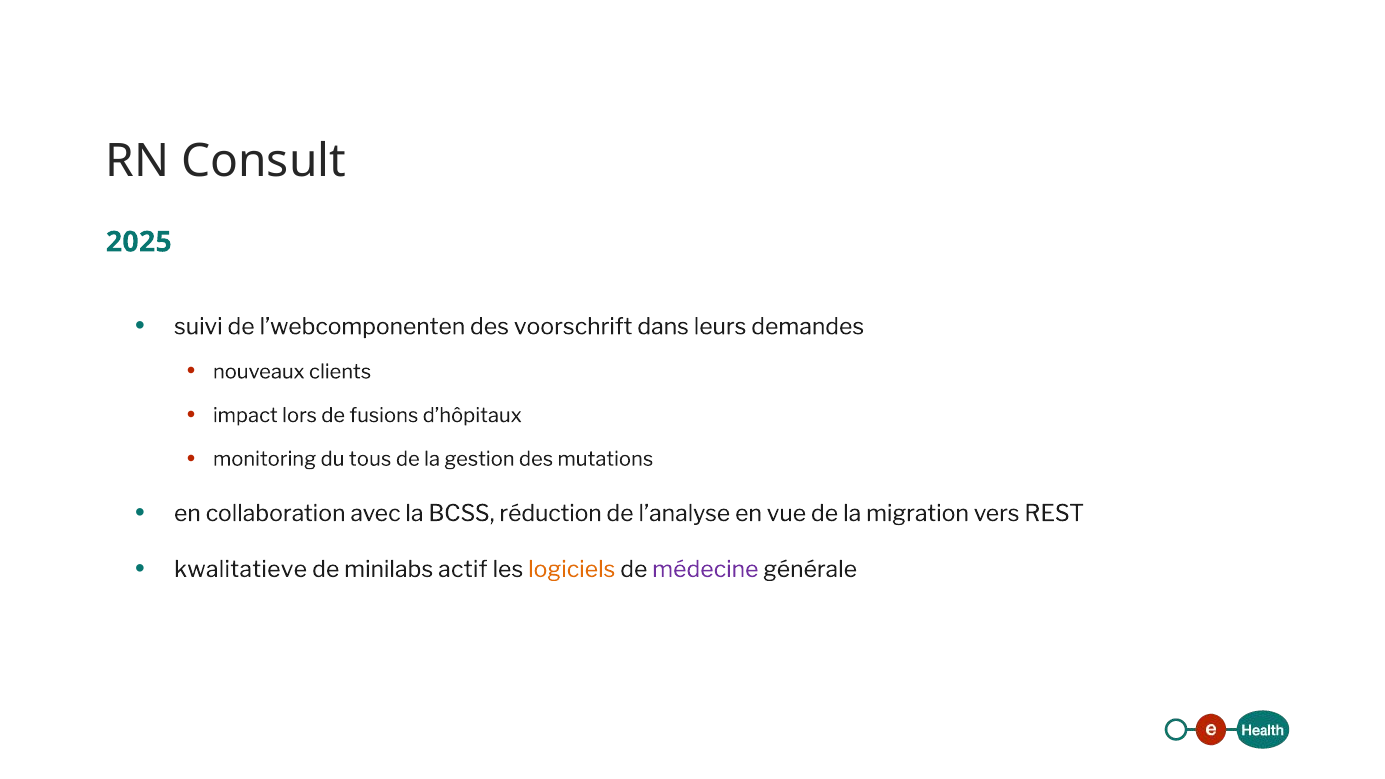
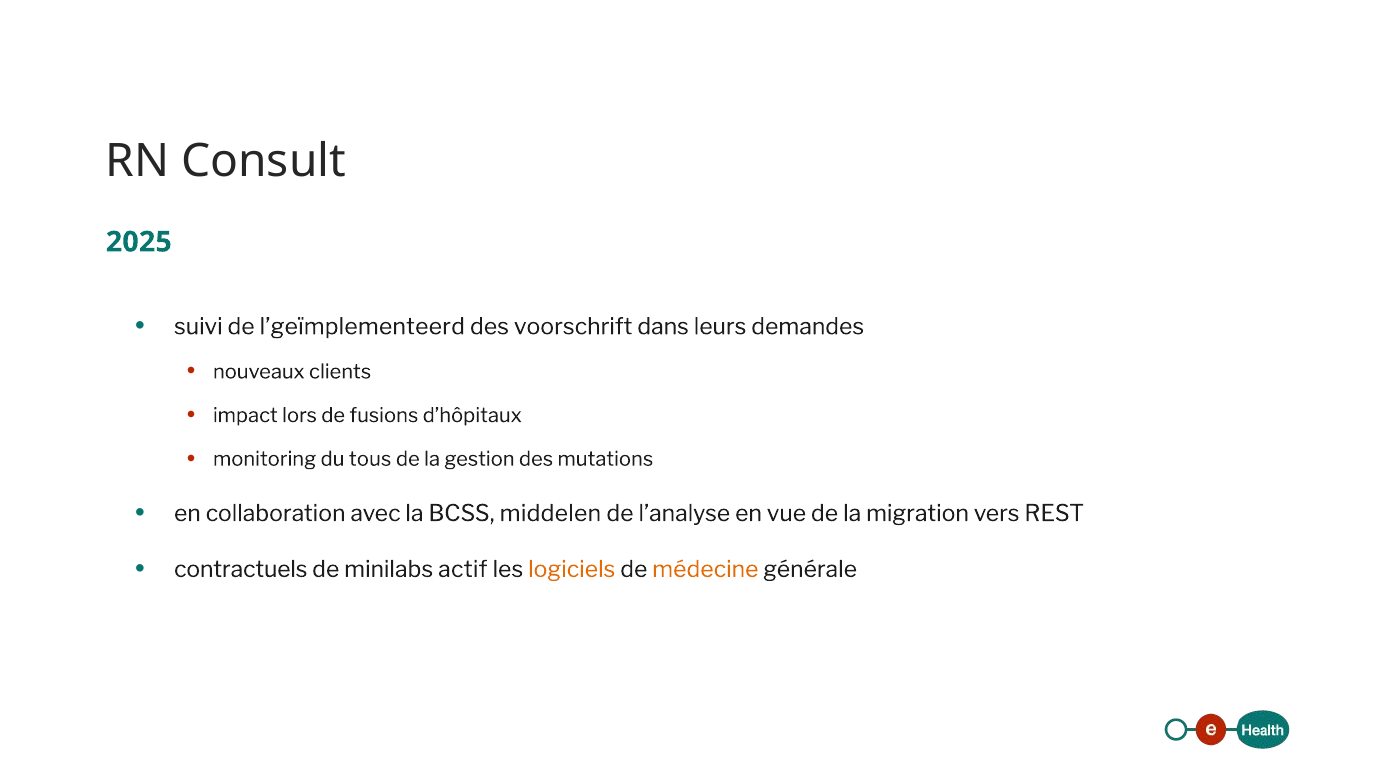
l’webcomponenten: l’webcomponenten -> l’geïmplementeerd
réduction: réduction -> middelen
kwalitatieve: kwalitatieve -> contractuels
médecine colour: purple -> orange
